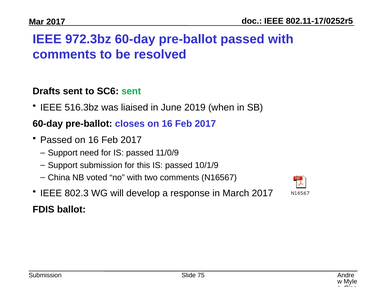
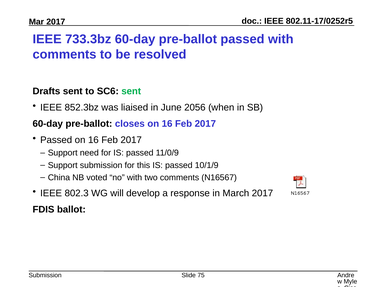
972.3bz: 972.3bz -> 733.3bz
516.3bz: 516.3bz -> 852.3bz
2019: 2019 -> 2056
